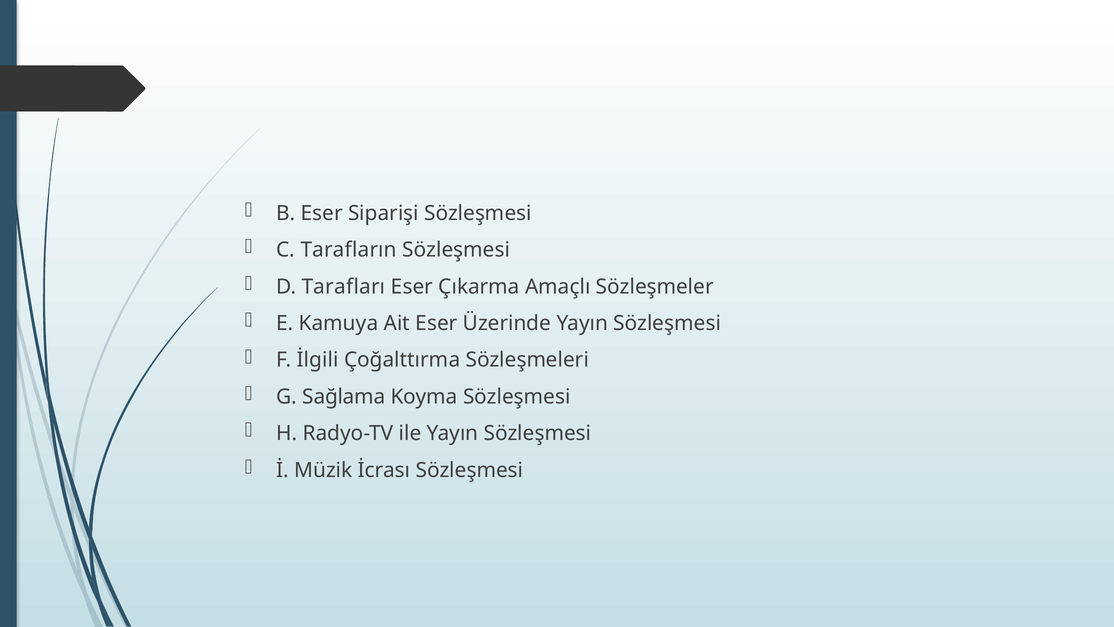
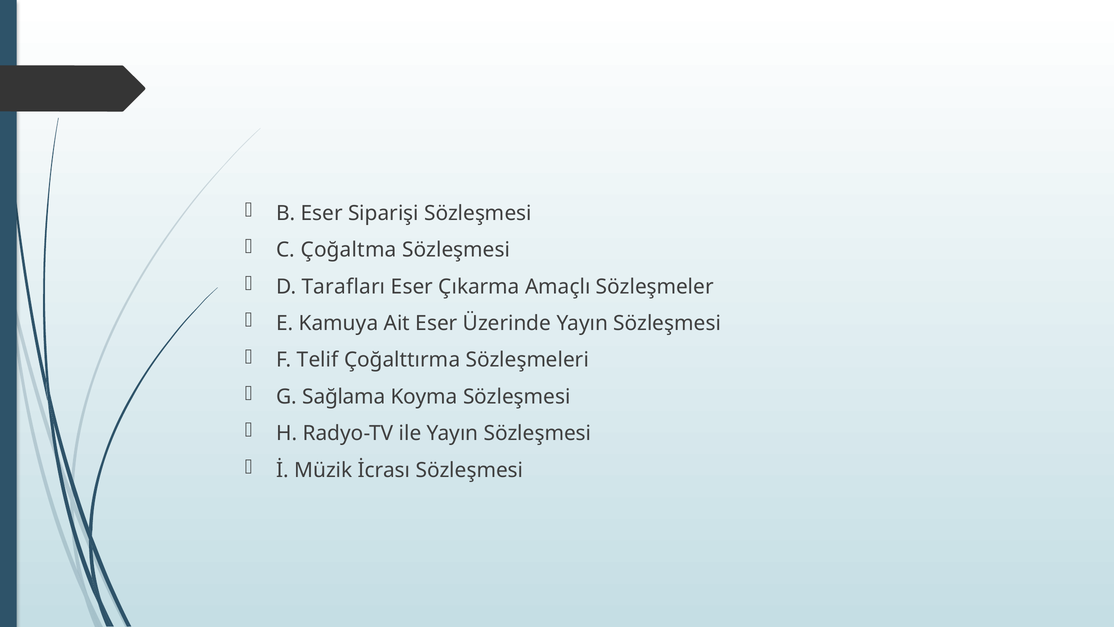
Tarafların: Tarafların -> Çoğaltma
İlgili: İlgili -> Telif
